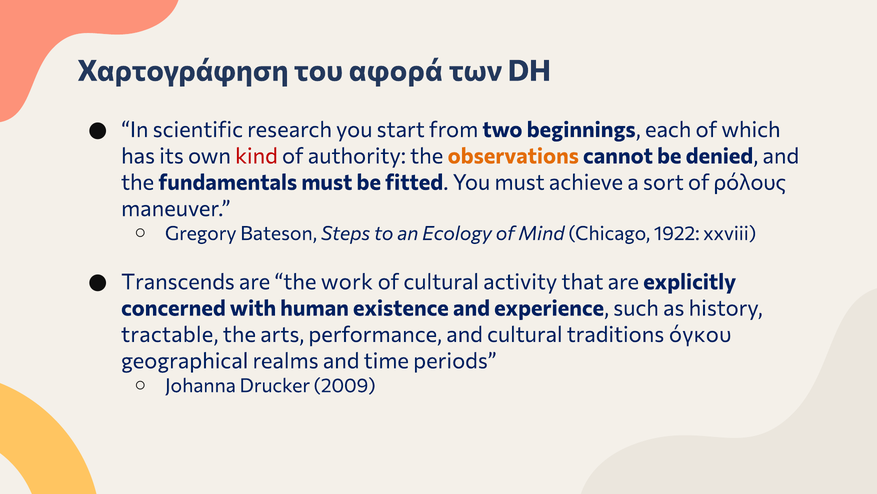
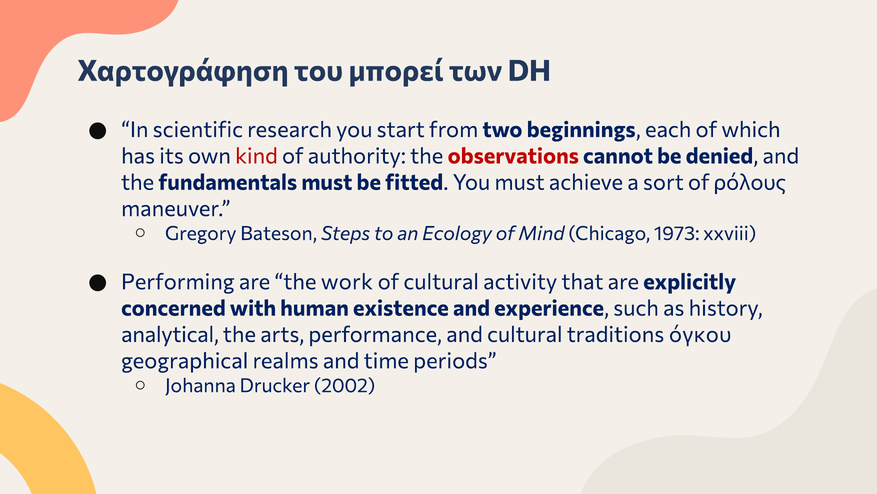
αφορά: αφορά -> μπορεί
observations colour: orange -> red
1922: 1922 -> 1973
Transcends: Transcends -> Performing
tractable: tractable -> analytical
2009: 2009 -> 2002
